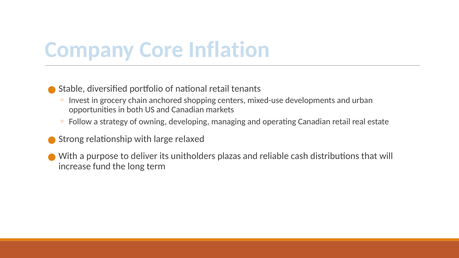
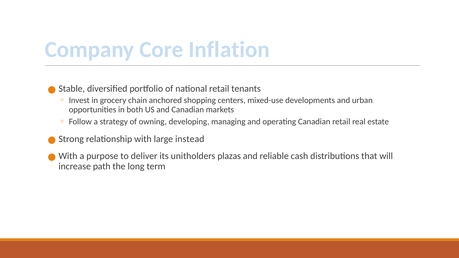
relaxed: relaxed -> instead
fund: fund -> path
